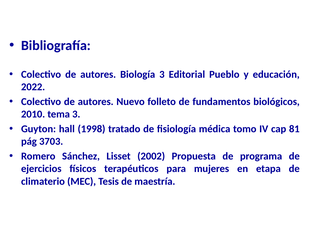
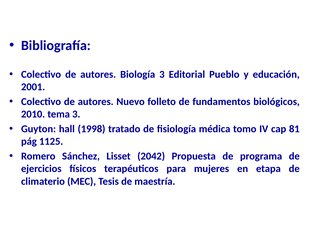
2022: 2022 -> 2001
3703: 3703 -> 1125
2002: 2002 -> 2042
